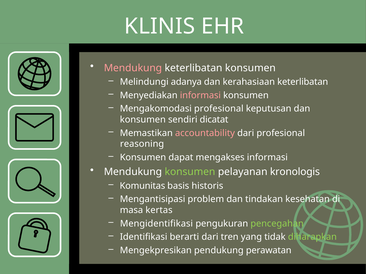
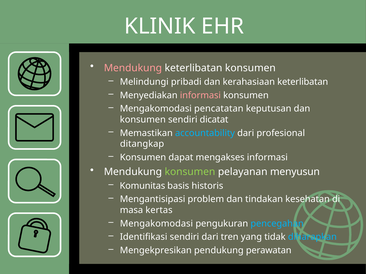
KLINIS: KLINIS -> KLINIK
adanya: adanya -> pribadi
Mengakomodasi profesional: profesional -> pencatatan
accountability colour: pink -> light blue
reasoning: reasoning -> ditangkap
kronologis: kronologis -> menyusun
Mengidentifikasi at (156, 224): Mengidentifikasi -> Mengakomodasi
pencegahan colour: light green -> light blue
Identifikasi berarti: berarti -> sendiri
diharapkan colour: light green -> light blue
